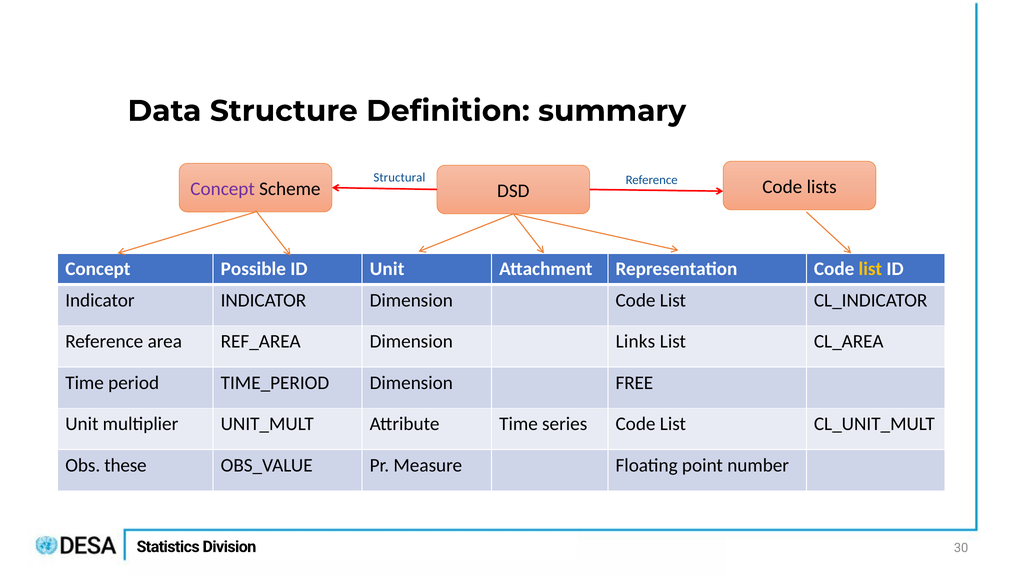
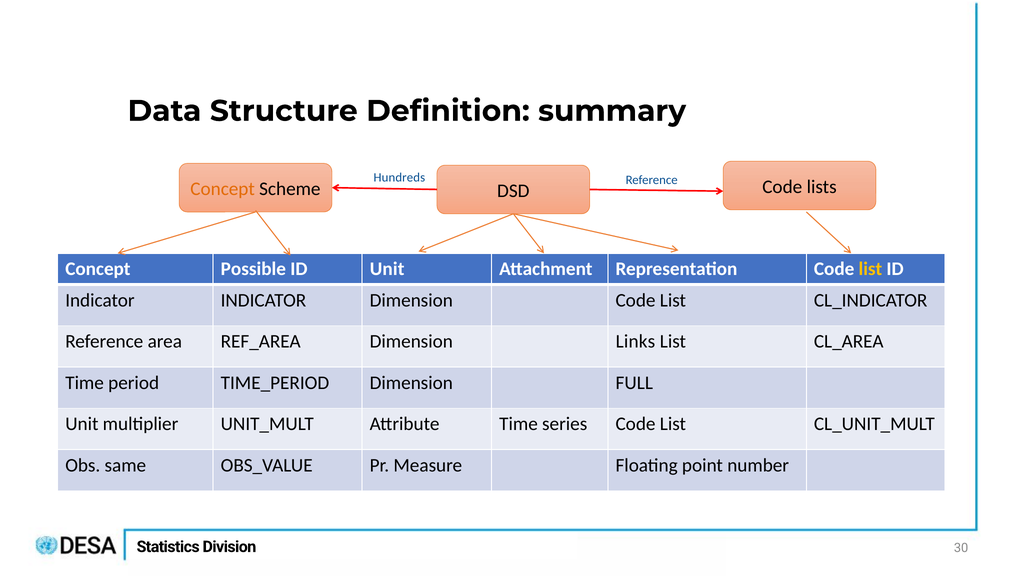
Structural: Structural -> Hundreds
Concept at (223, 189) colour: purple -> orange
FREE: FREE -> FULL
these: these -> same
